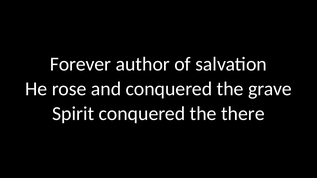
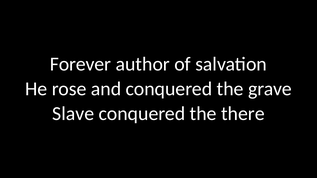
Spirit: Spirit -> Slave
